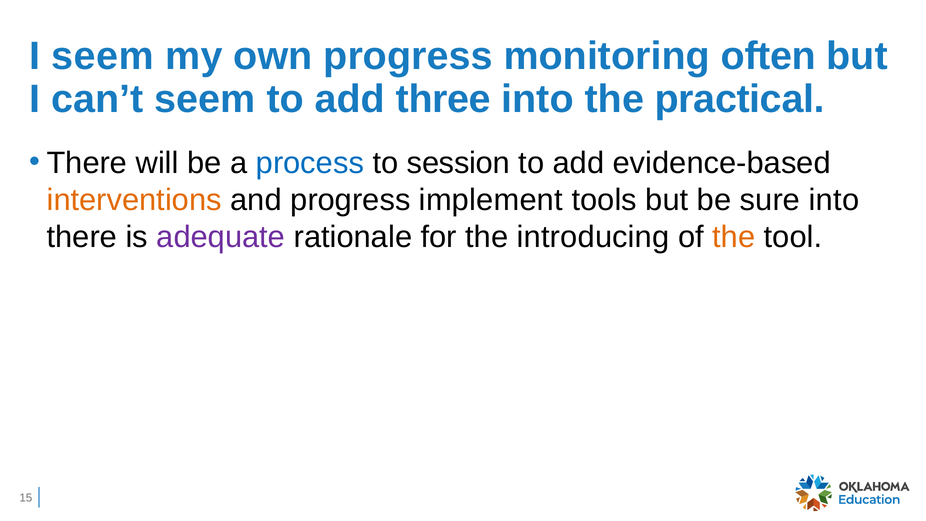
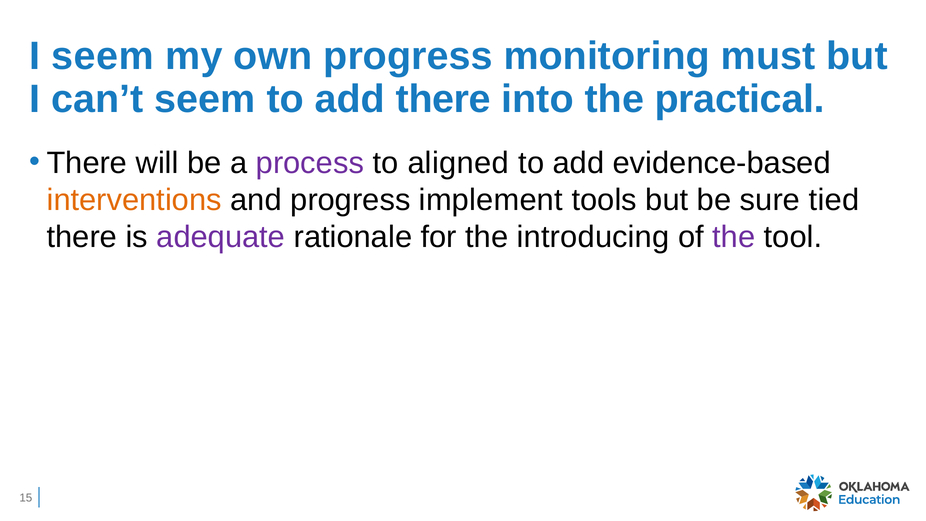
often: often -> must
add three: three -> there
process colour: blue -> purple
session: session -> aligned
sure into: into -> tied
the at (734, 237) colour: orange -> purple
